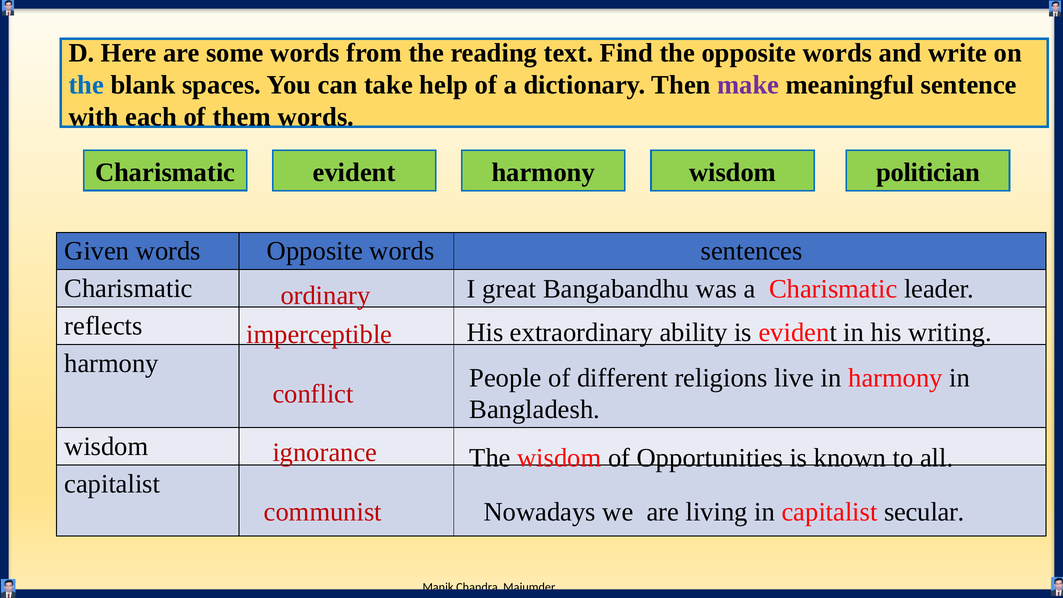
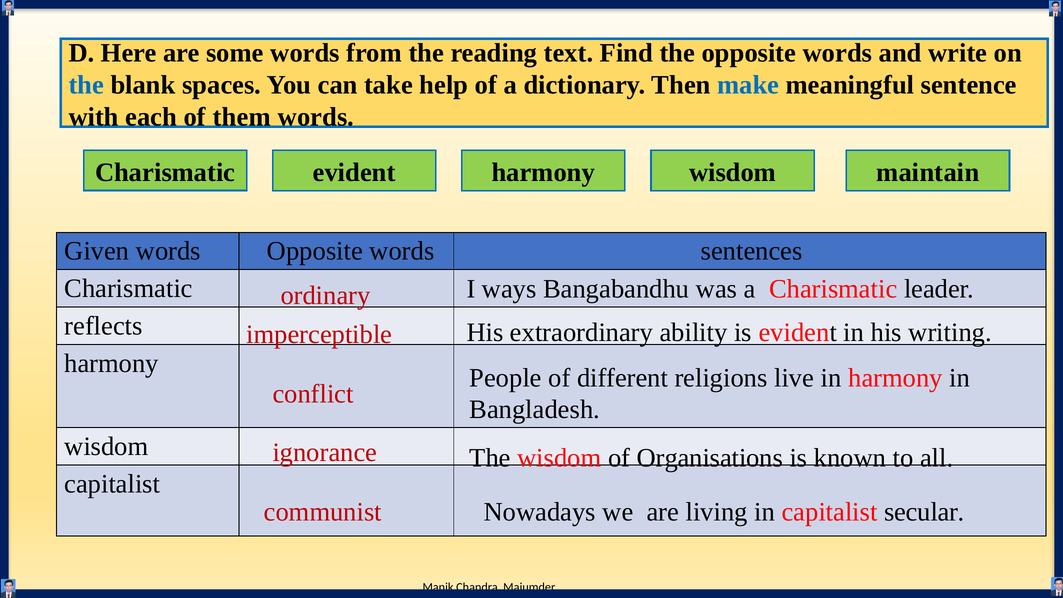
make colour: purple -> blue
politician: politician -> maintain
great: great -> ways
Opportunities: Opportunities -> Organisations
